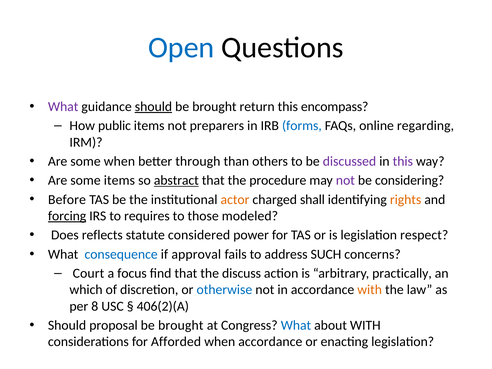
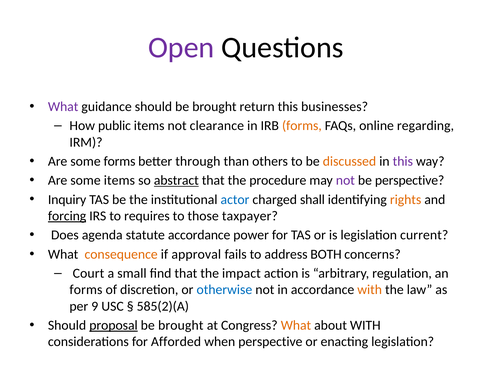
Open colour: blue -> purple
should at (153, 107) underline: present -> none
encompass: encompass -> businesses
preparers: preparers -> clearance
forms at (302, 126) colour: blue -> orange
some when: when -> forms
discussed colour: purple -> orange
be considering: considering -> perspective
Before: Before -> Inquiry
actor colour: orange -> blue
modeled: modeled -> taxpayer
reflects: reflects -> agenda
statute considered: considered -> accordance
respect: respect -> current
consequence colour: blue -> orange
SUCH: SUCH -> BOTH
focus: focus -> small
discuss: discuss -> impact
practically: practically -> regulation
which at (86, 290): which -> forms
8: 8 -> 9
406(2)(A: 406(2)(A -> 585(2)(A
proposal underline: none -> present
What at (296, 325) colour: blue -> orange
when accordance: accordance -> perspective
